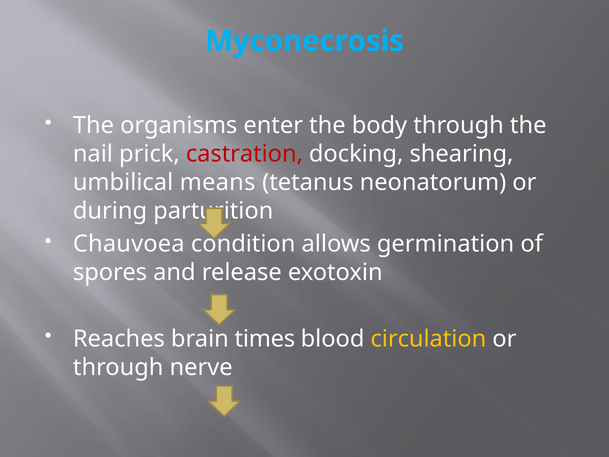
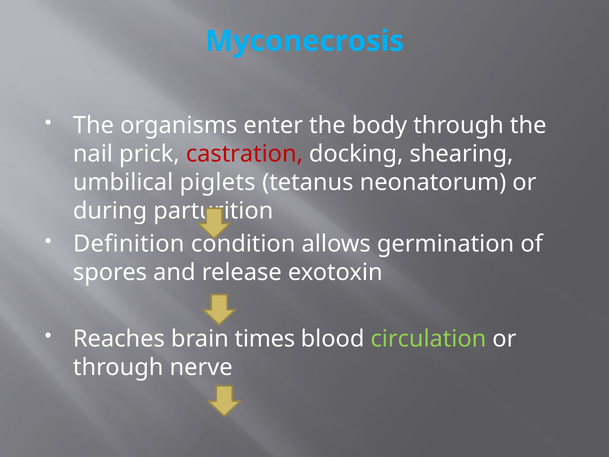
means: means -> piglets
Chauvoea: Chauvoea -> Definition
circulation colour: yellow -> light green
